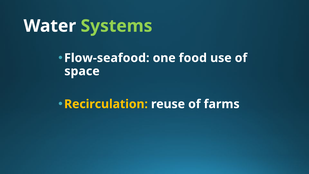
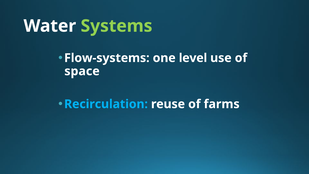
Flow-seafood: Flow-seafood -> Flow-systems
food: food -> level
Recirculation colour: yellow -> light blue
